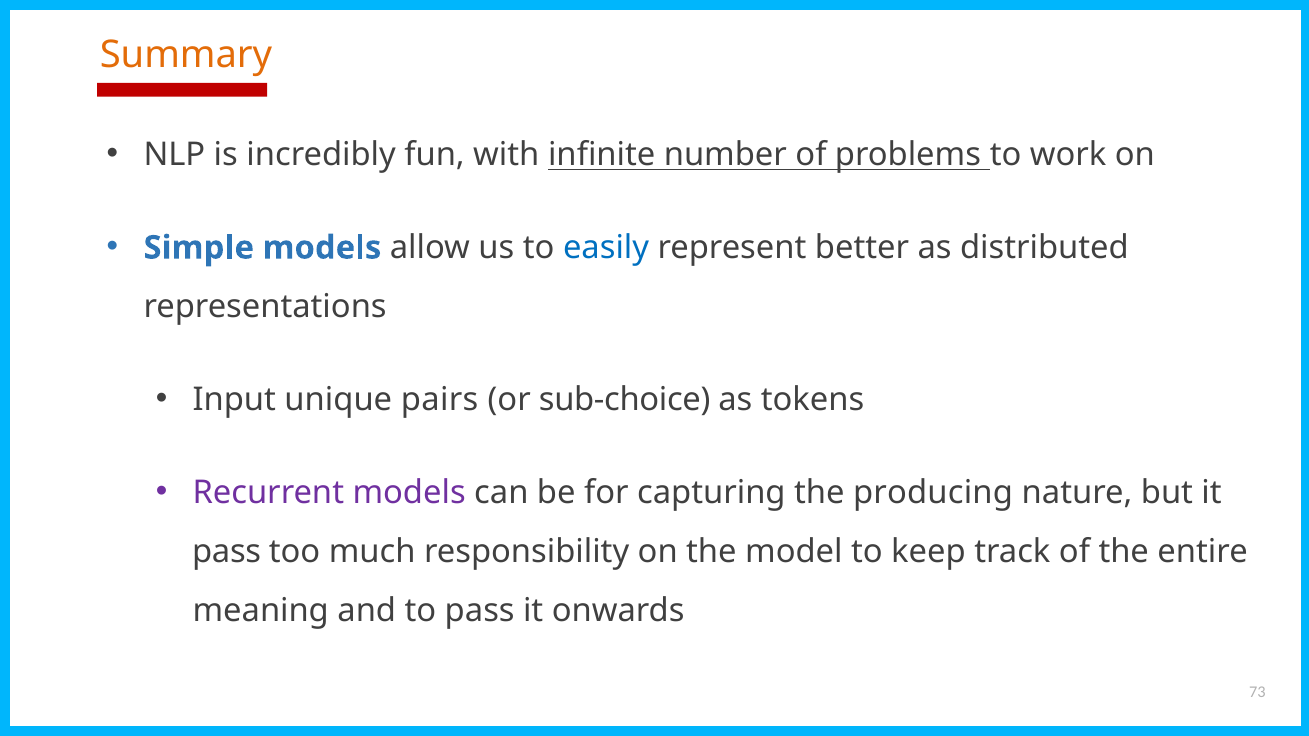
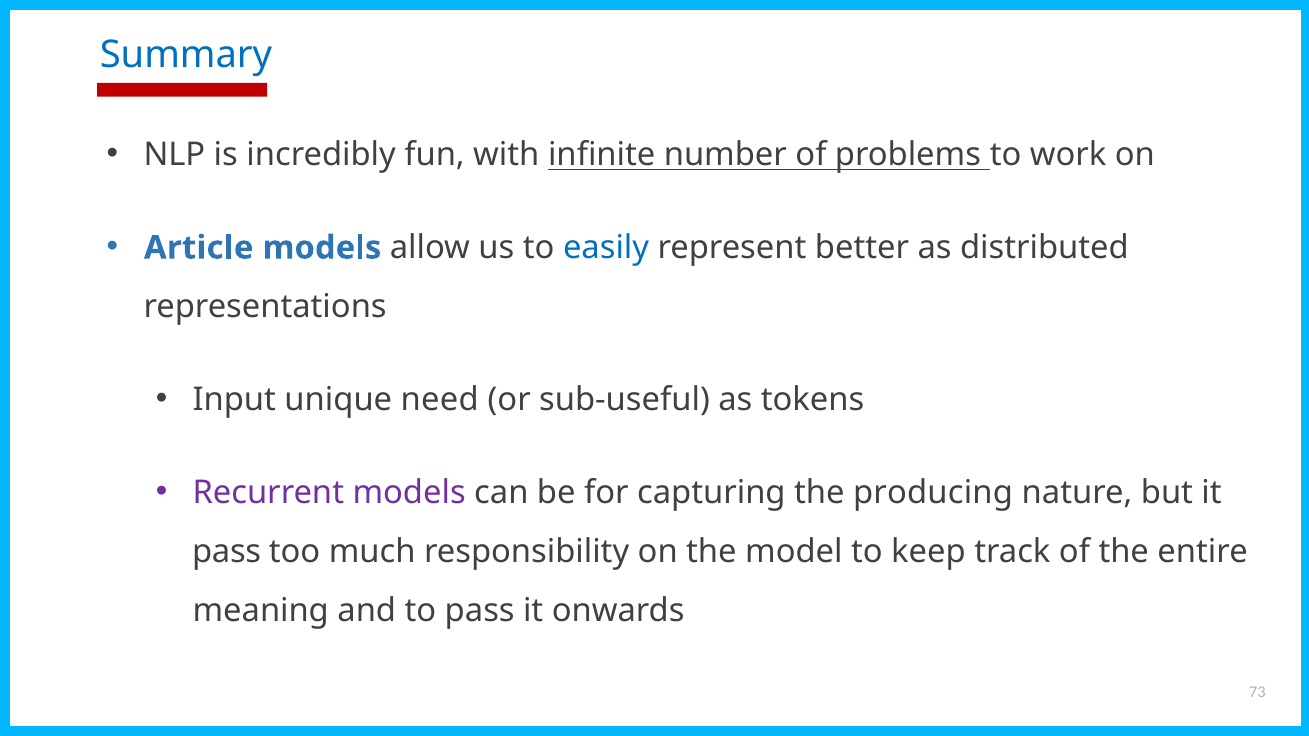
Summary colour: orange -> blue
Simple: Simple -> Article
pairs: pairs -> need
sub-choice: sub-choice -> sub-useful
